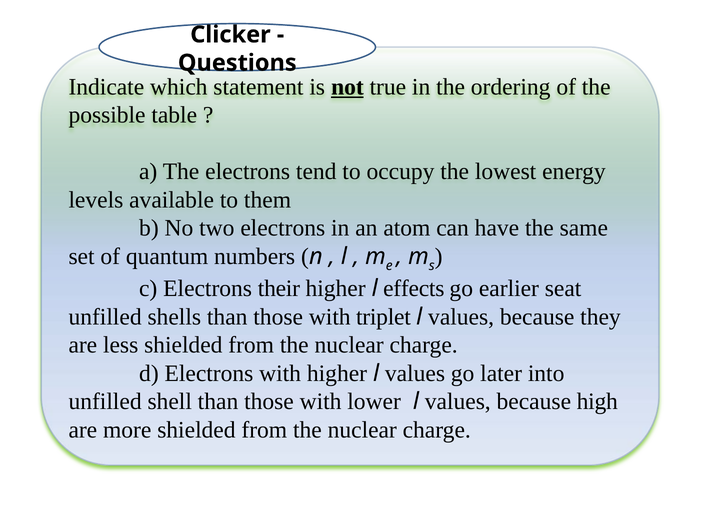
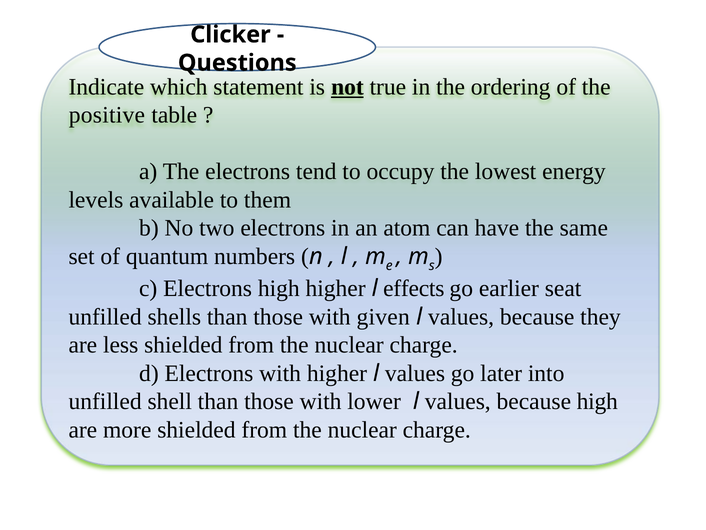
possible: possible -> positive
Electrons their: their -> high
triplet: triplet -> given
